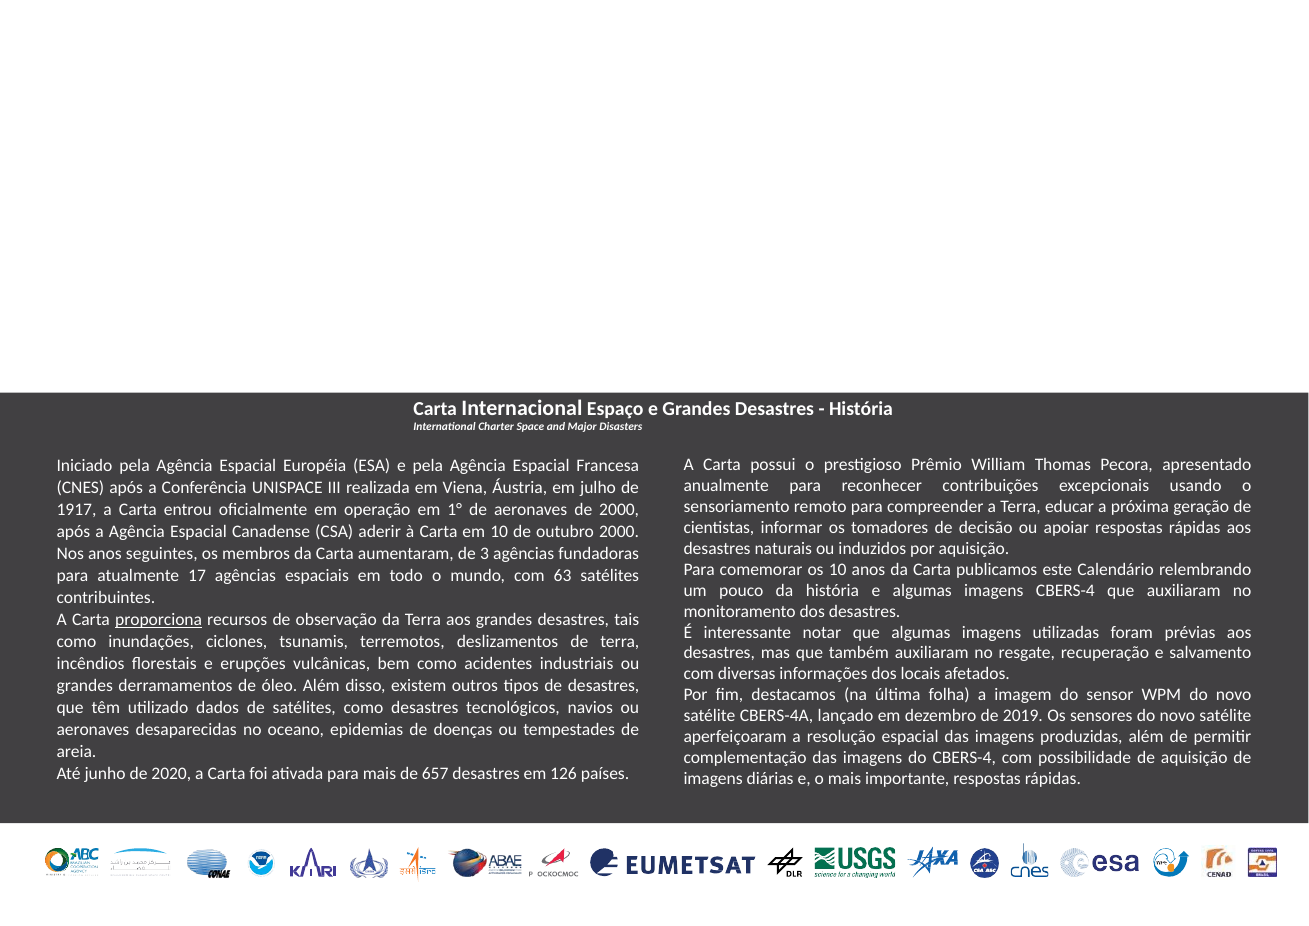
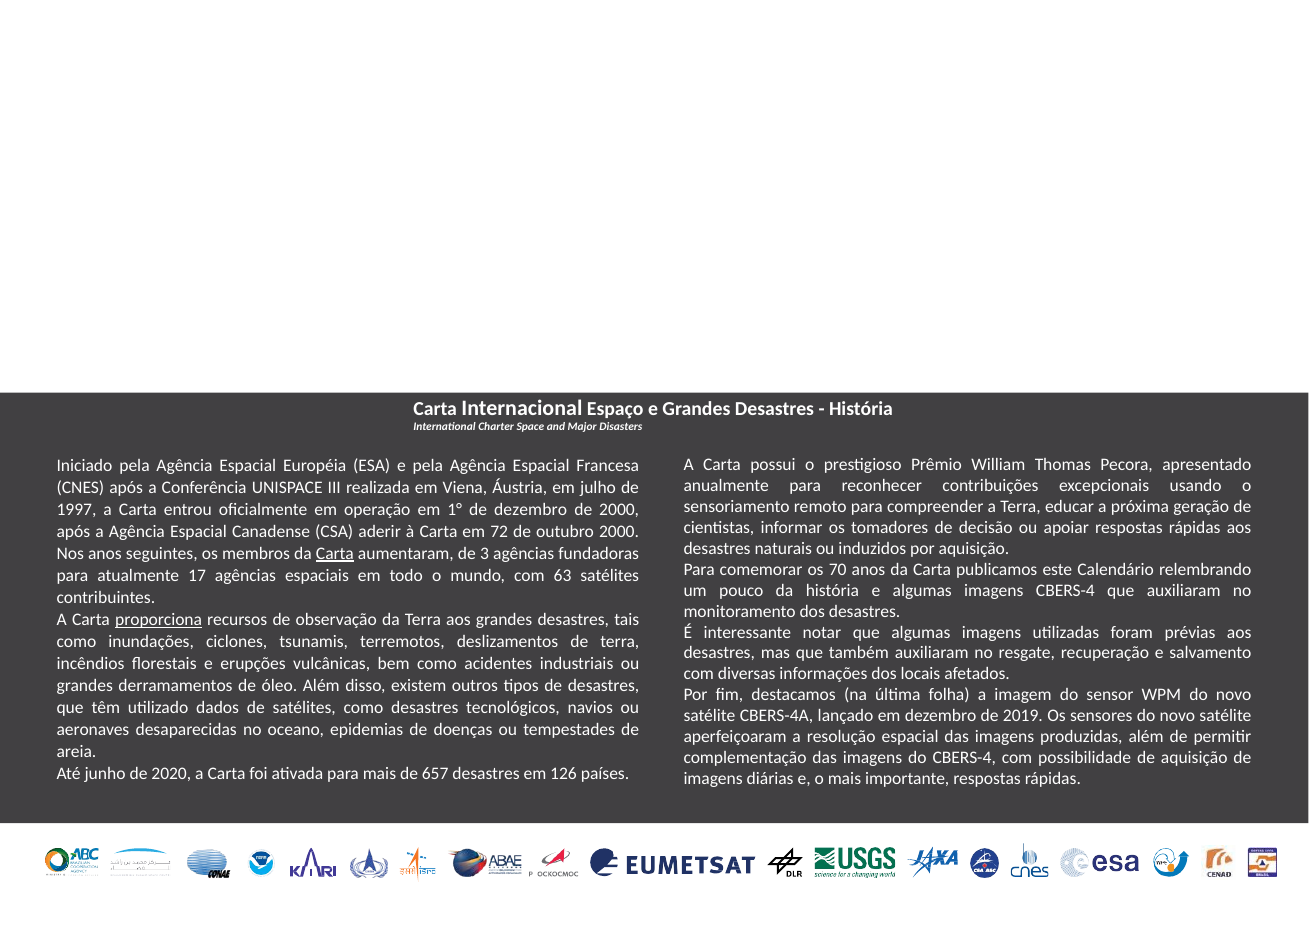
1917: 1917 -> 1997
de aeronaves: aeronaves -> dezembro
em 10: 10 -> 72
Carta at (335, 553) underline: none -> present
os 10: 10 -> 70
